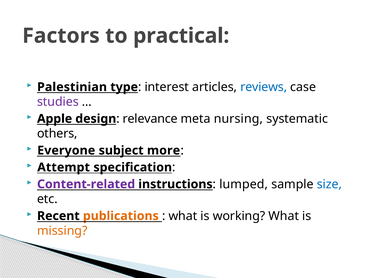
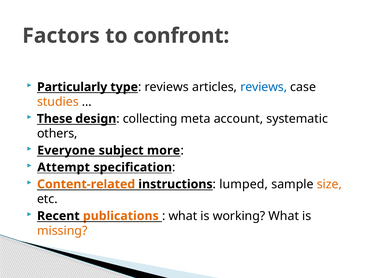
practical: practical -> confront
Palestinian: Palestinian -> Particularly
interest at (167, 87): interest -> reviews
studies colour: purple -> orange
Apple: Apple -> These
relevance: relevance -> collecting
nursing: nursing -> account
Content-related colour: purple -> orange
size colour: blue -> orange
